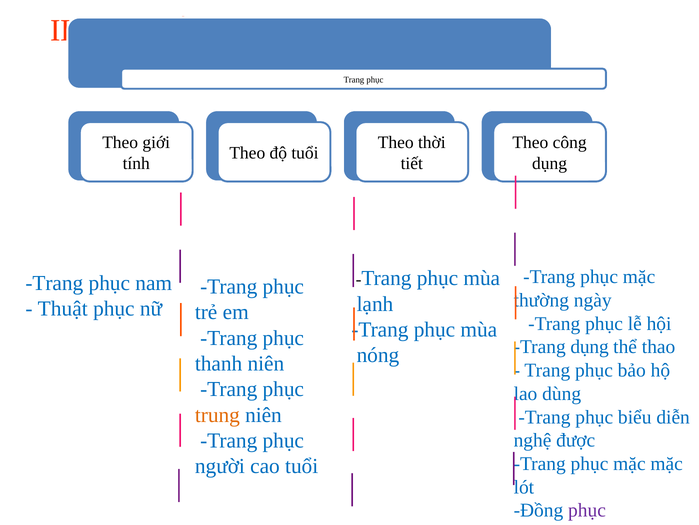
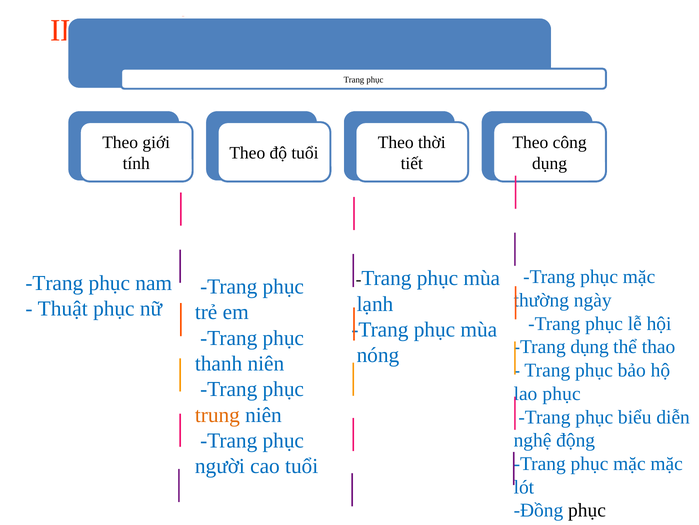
lao dùng: dùng -> phục
được: được -> động
phục at (587, 510) colour: purple -> black
